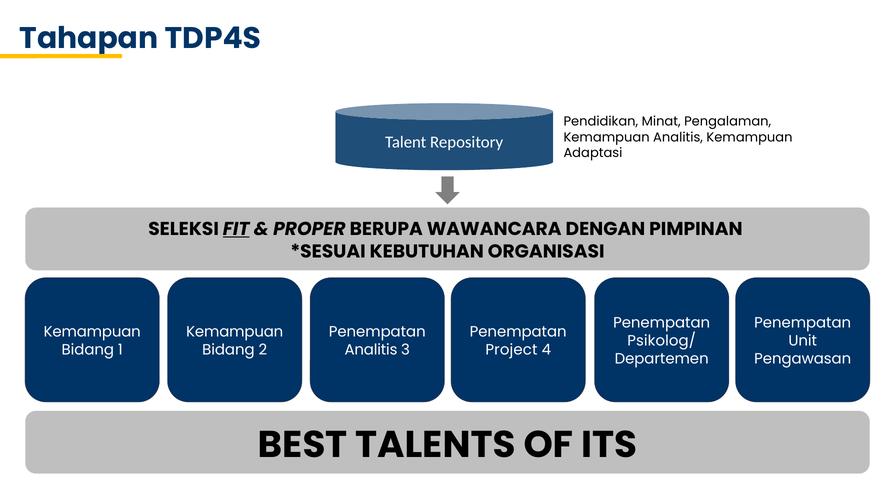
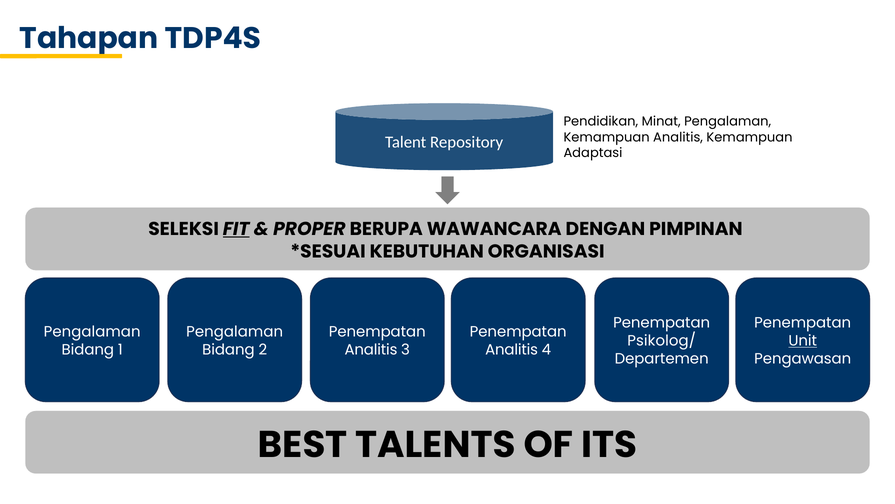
Kemampuan at (92, 332): Kemampuan -> Pengalaman
Kemampuan at (235, 332): Kemampuan -> Pengalaman
Unit underline: none -> present
Project at (511, 349): Project -> Analitis
